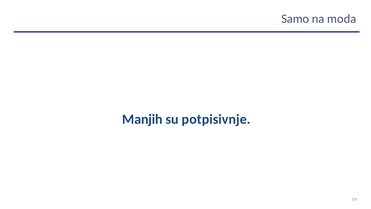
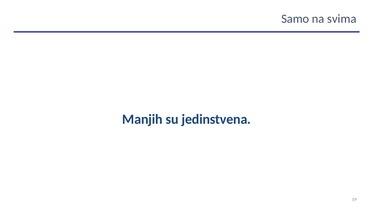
moda: moda -> svima
potpisivnje: potpisivnje -> jedinstvena
